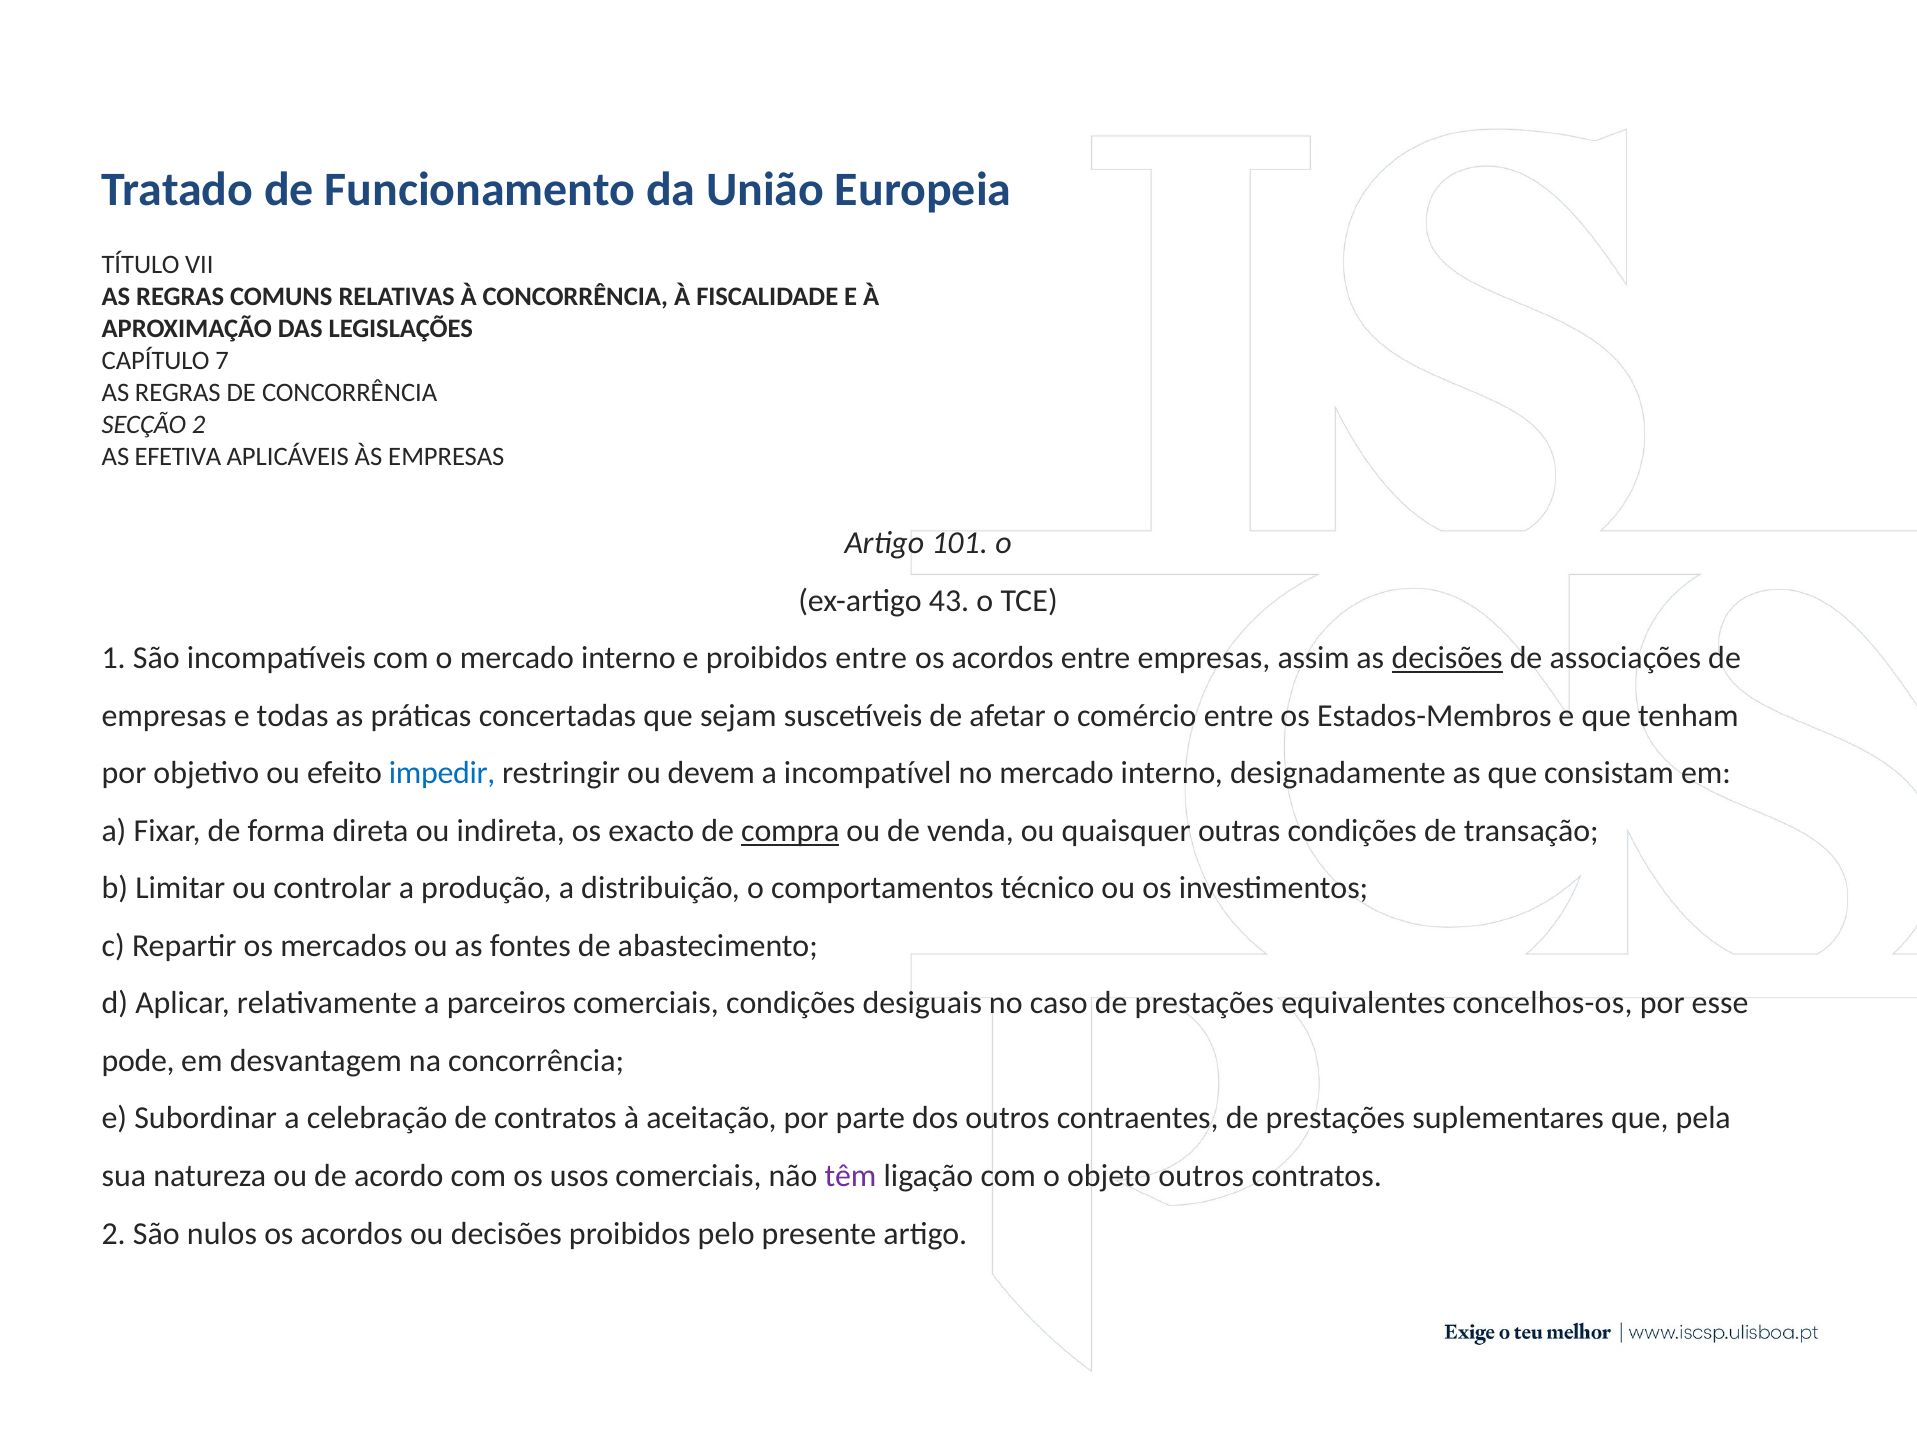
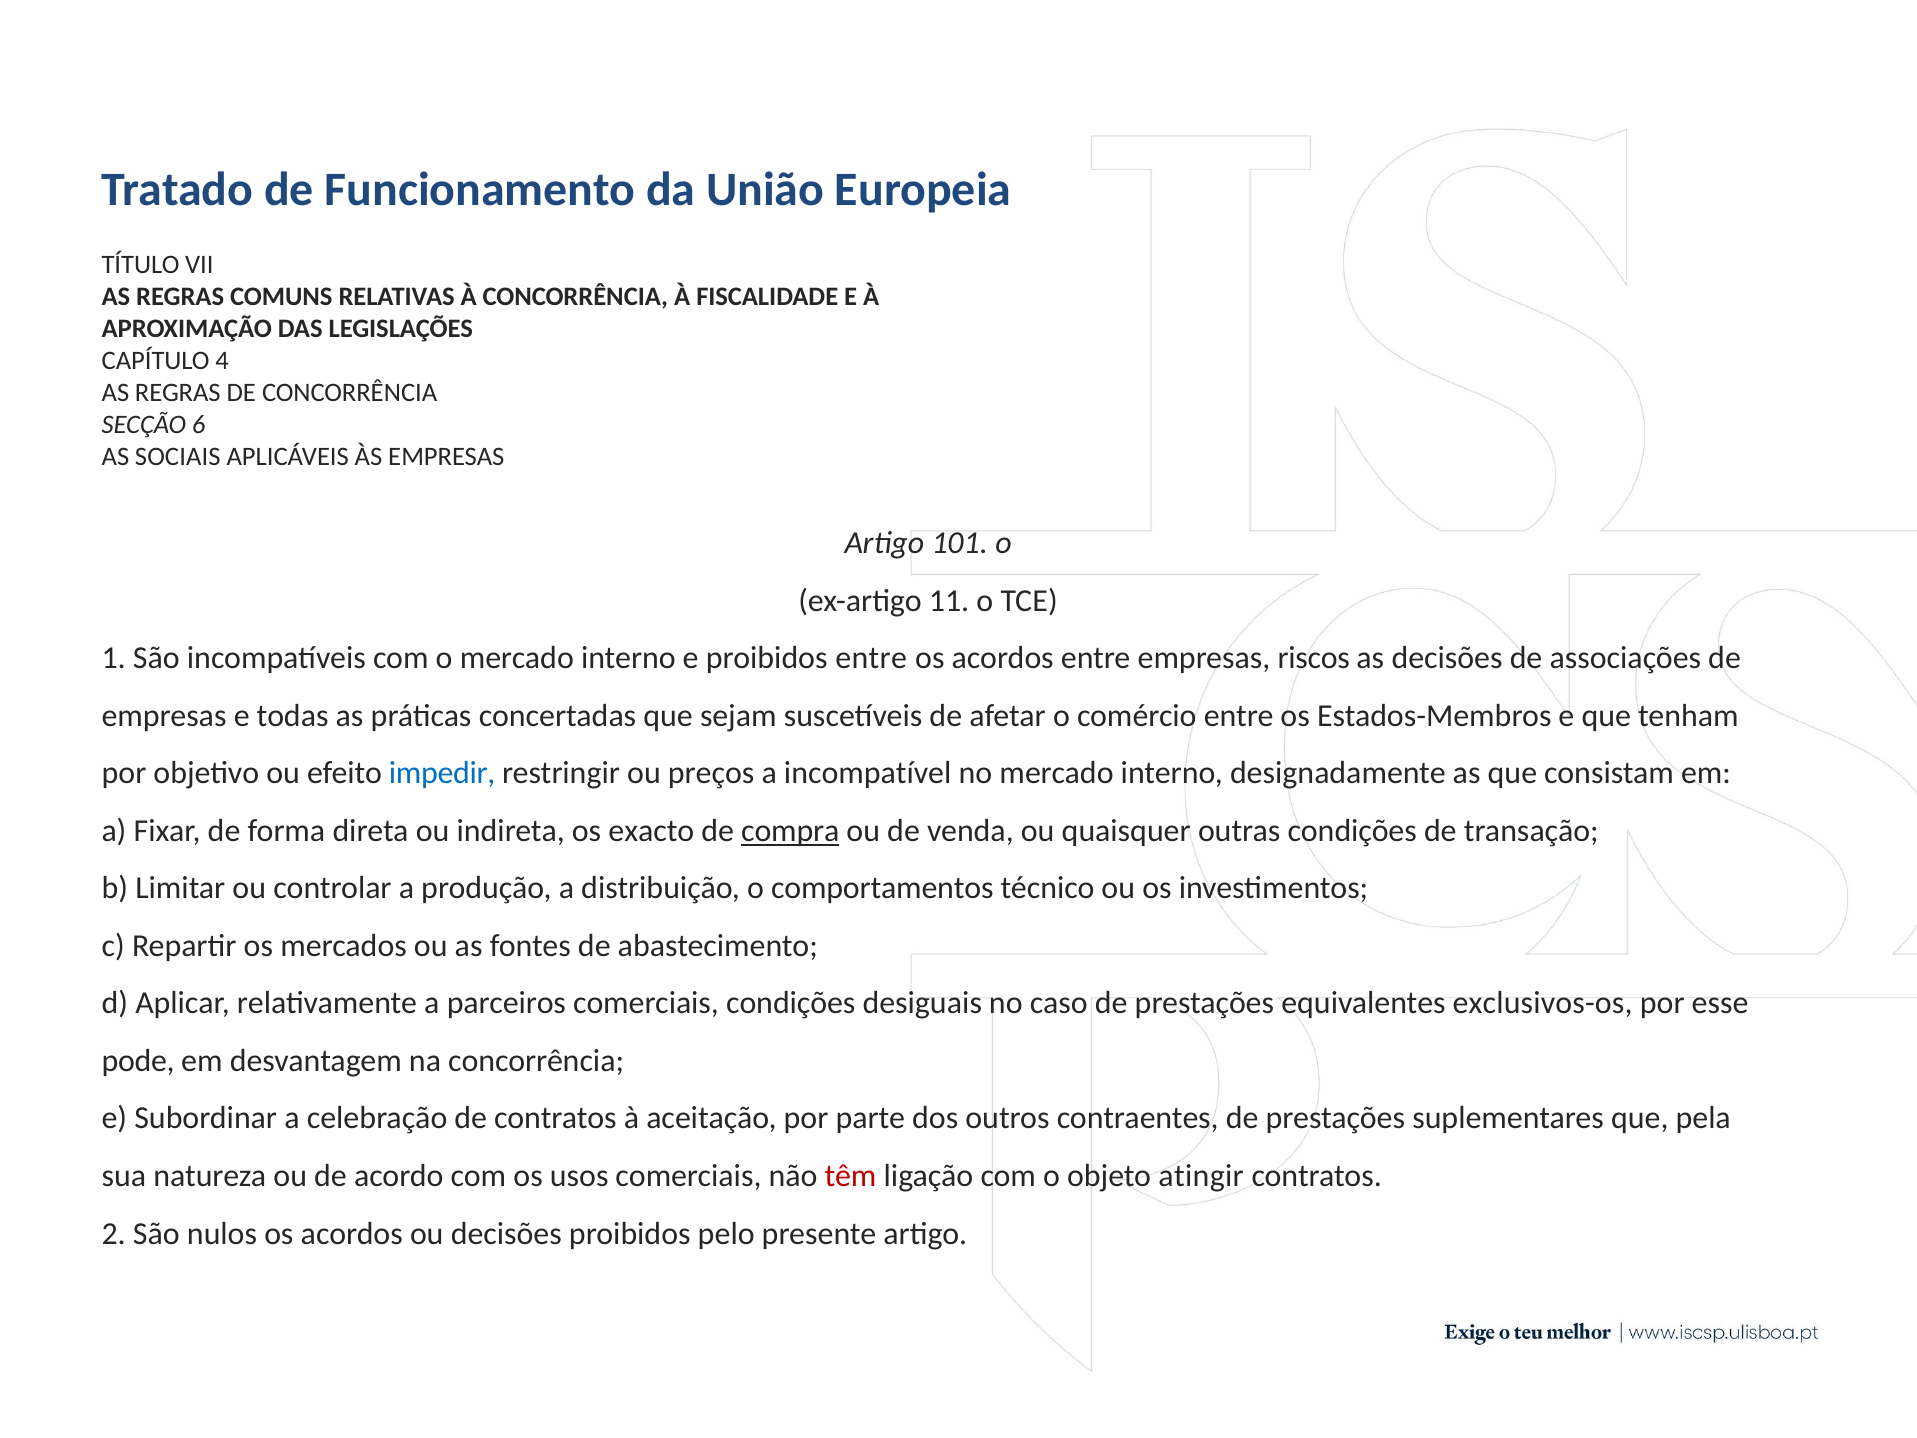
7: 7 -> 4
SECÇÃO 2: 2 -> 6
EFETIVA: EFETIVA -> SOCIAIS
43: 43 -> 11
assim: assim -> riscos
decisões at (1447, 658) underline: present -> none
devem: devem -> preços
concelhos-os: concelhos-os -> exclusivos-os
têm colour: purple -> red
objeto outros: outros -> atingir
